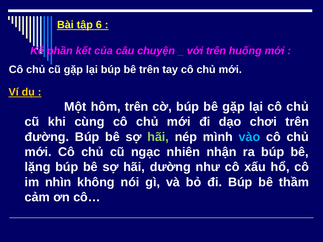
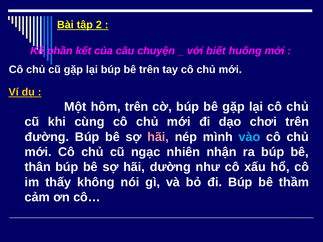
6: 6 -> 2
với trên: trên -> biết
hãi at (158, 137) colour: light green -> pink
lặng: lặng -> thân
nhìn: nhìn -> thấy
